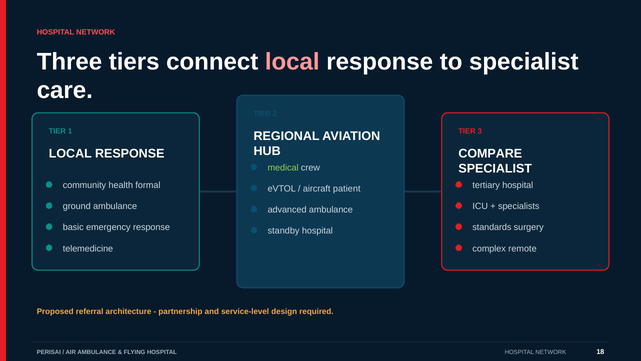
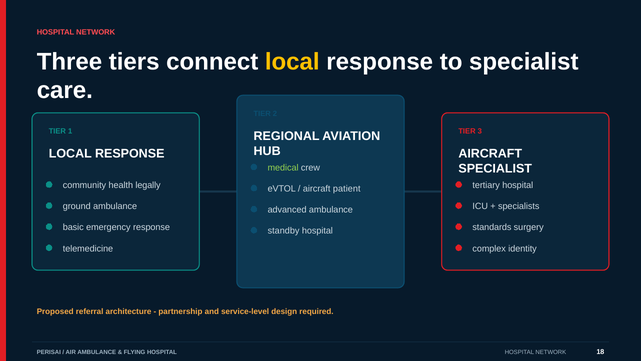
local at (292, 62) colour: pink -> yellow
COMPARE at (490, 153): COMPARE -> AIRCRAFT
formal: formal -> legally
remote: remote -> identity
